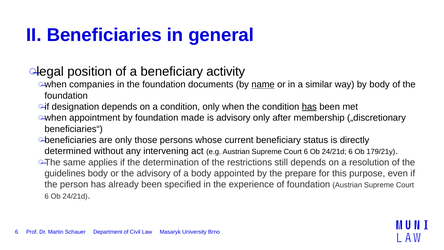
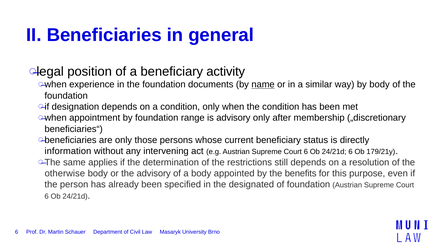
companies: companies -> experience
has at (309, 107) underline: present -> none
made: made -> range
determined: determined -> information
guidelines: guidelines -> otherwise
prepare: prepare -> benefits
experience: experience -> designated
